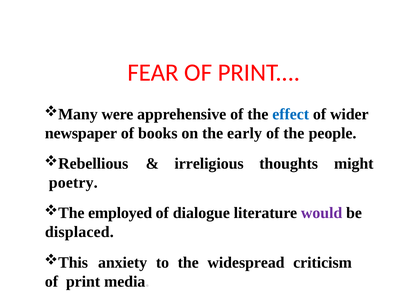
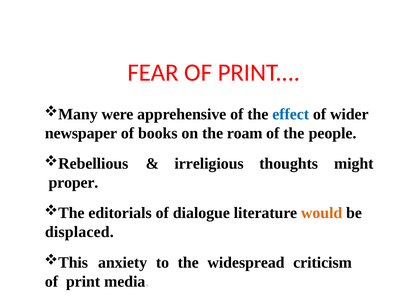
early: early -> roam
poetry: poetry -> proper
employed: employed -> editorials
would colour: purple -> orange
